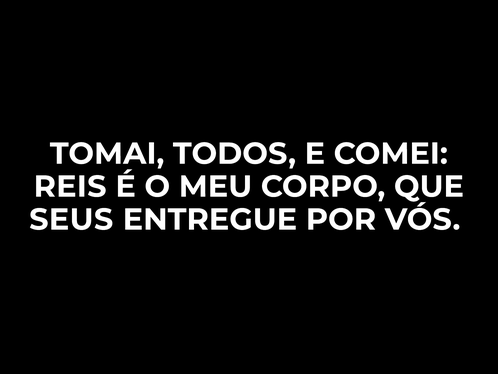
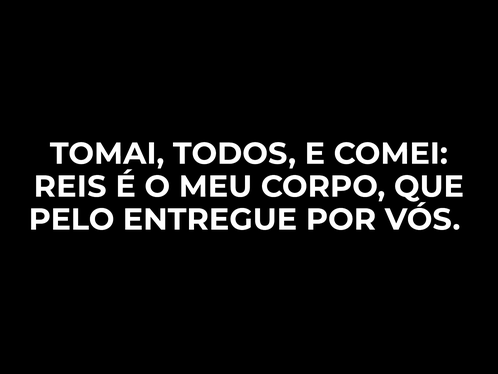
SEUS: SEUS -> PELO
